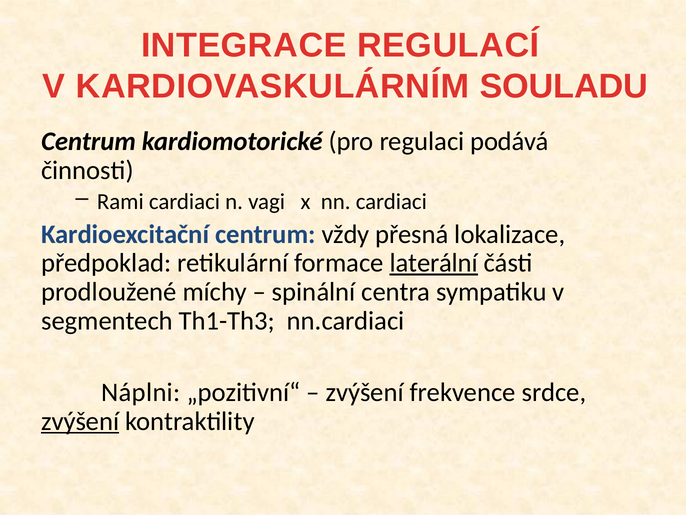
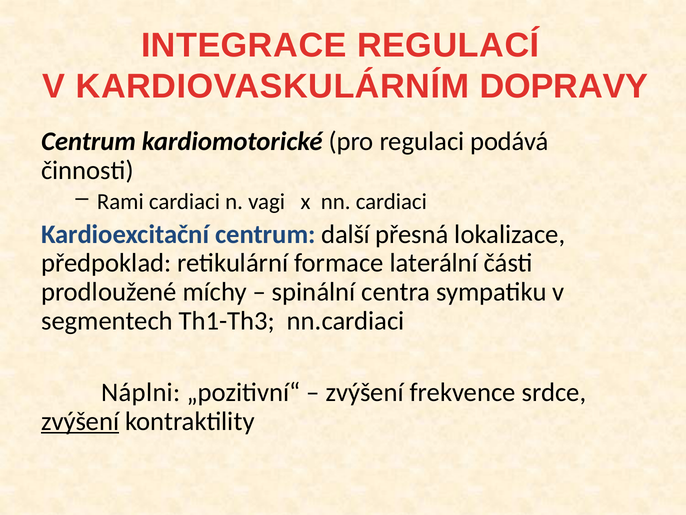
SOULADU: SOULADU -> DOPRAVY
vždy: vždy -> další
laterální underline: present -> none
